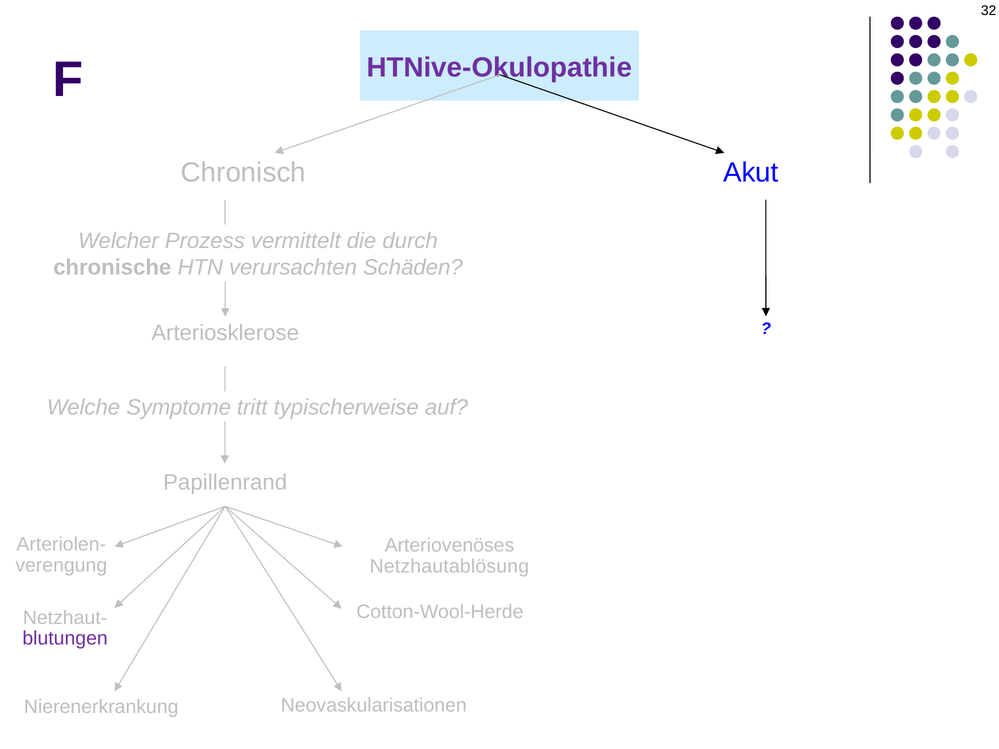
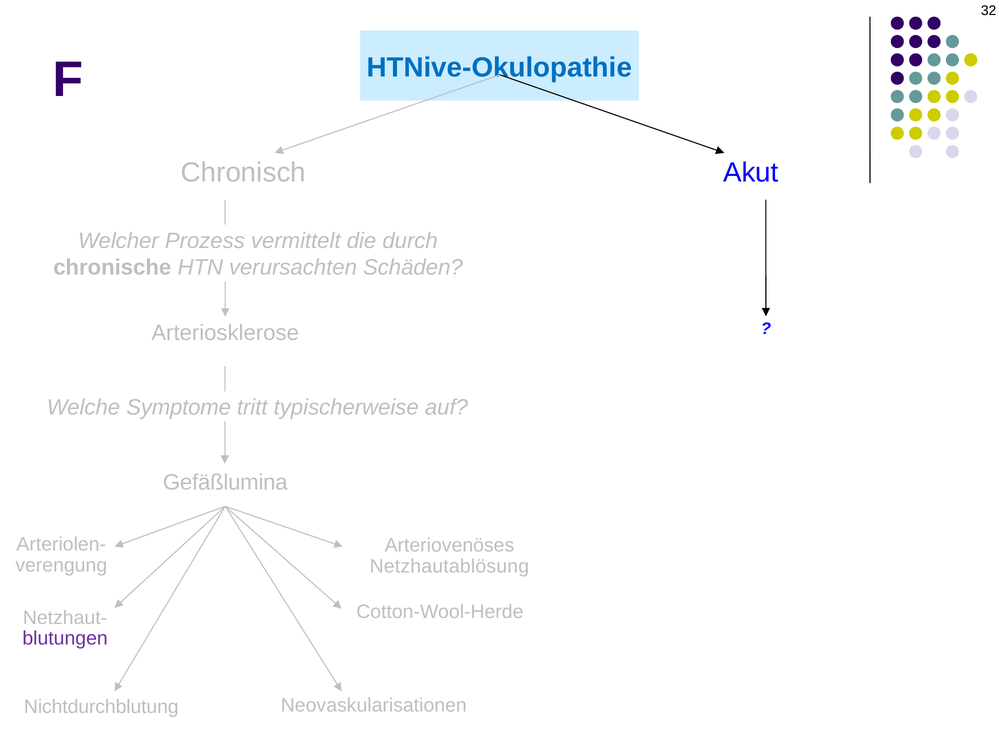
HTNive-Okulopathie colour: purple -> blue
Papillenrand: Papillenrand -> Gefäßlumina
Nierenerkrankung: Nierenerkrankung -> Nichtdurchblutung
